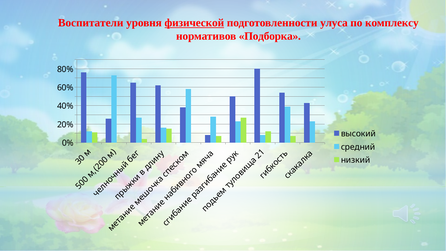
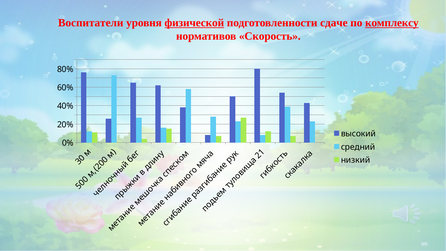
улуса: улуса -> сдаче
комплексу underline: none -> present
Подборка: Подборка -> Скорость
